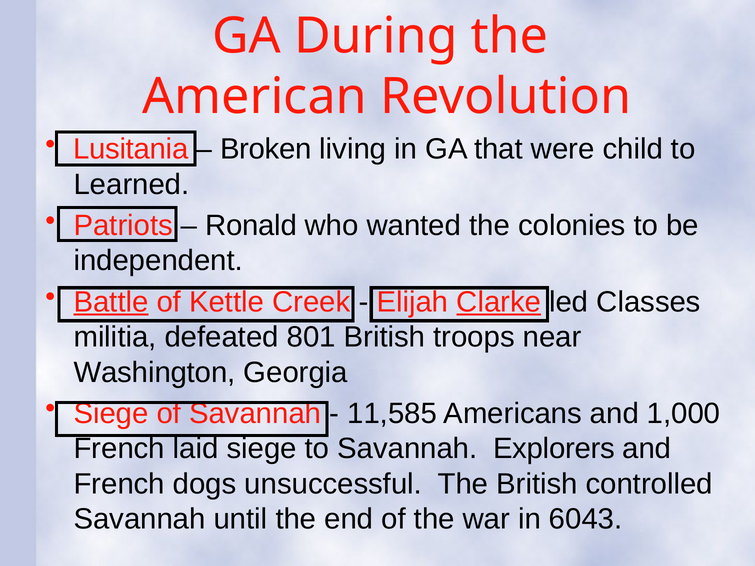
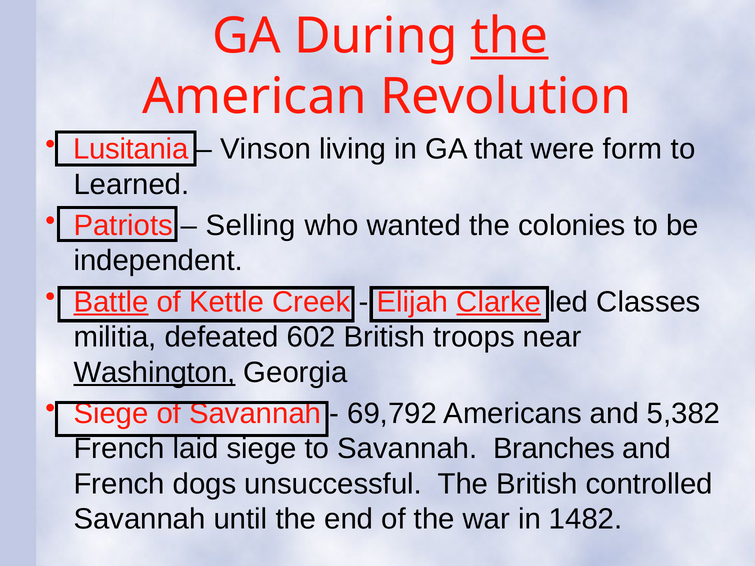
the at (510, 36) underline: none -> present
Broken: Broken -> Vinson
child: child -> form
Ronald: Ronald -> Selling
801: 801 -> 602
Washington underline: none -> present
11,585: 11,585 -> 69,792
1,000: 1,000 -> 5,382
Explorers: Explorers -> Branches
6043: 6043 -> 1482
